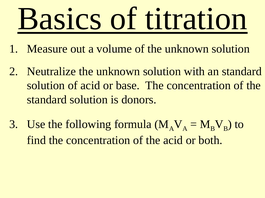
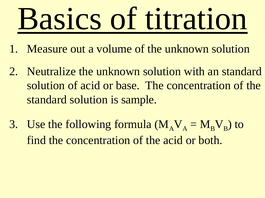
donors: donors -> sample
